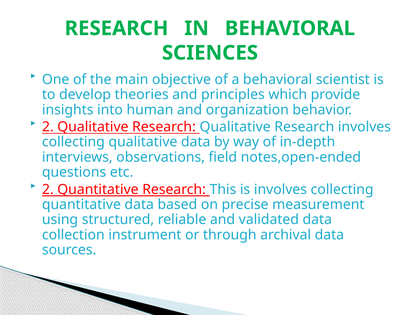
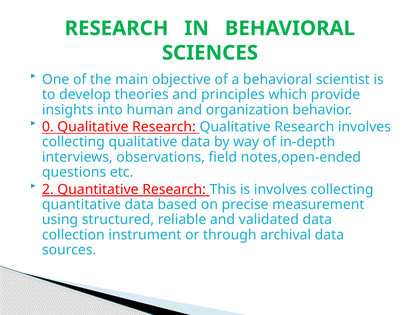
2 at (48, 127): 2 -> 0
